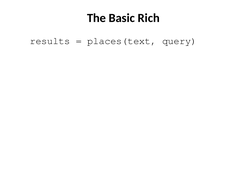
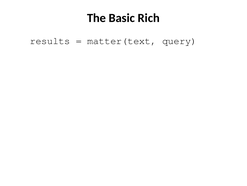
places(text: places(text -> matter(text
